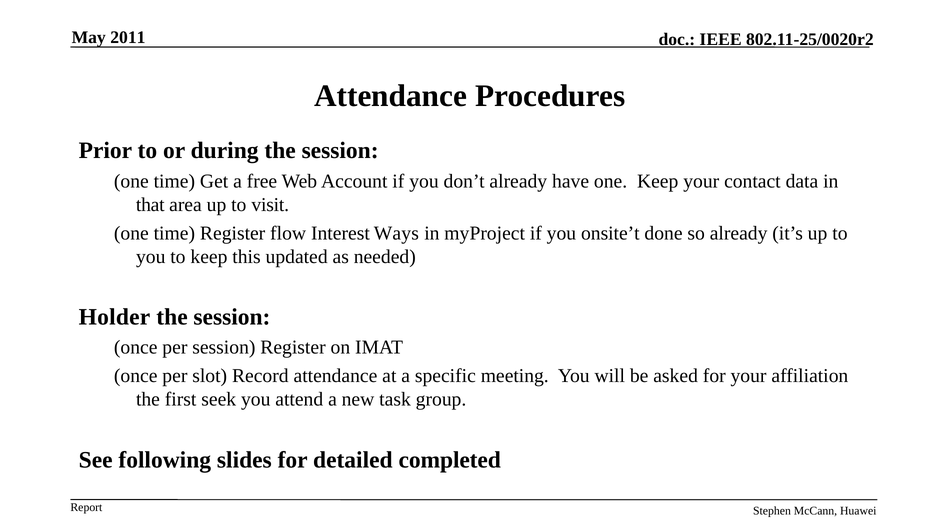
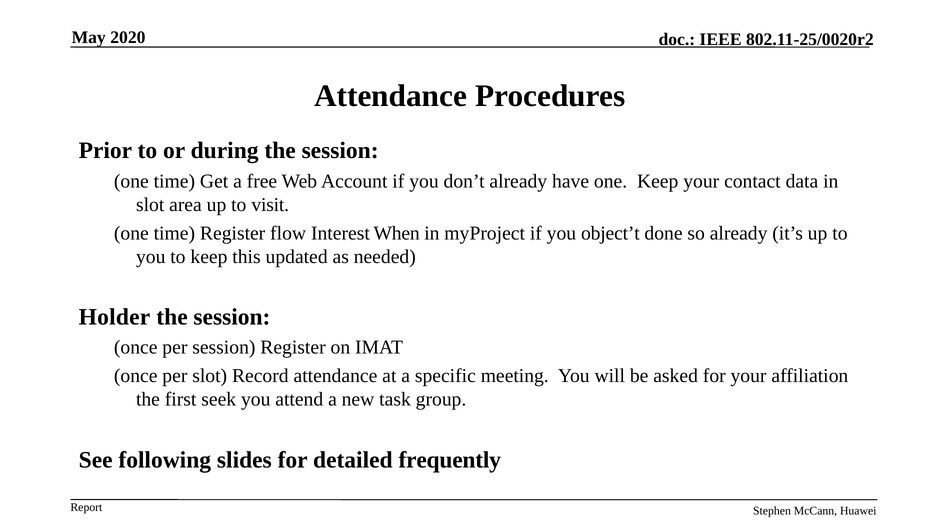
2011: 2011 -> 2020
that at (150, 205): that -> slot
Ways: Ways -> When
onsite’t: onsite’t -> object’t
completed: completed -> frequently
